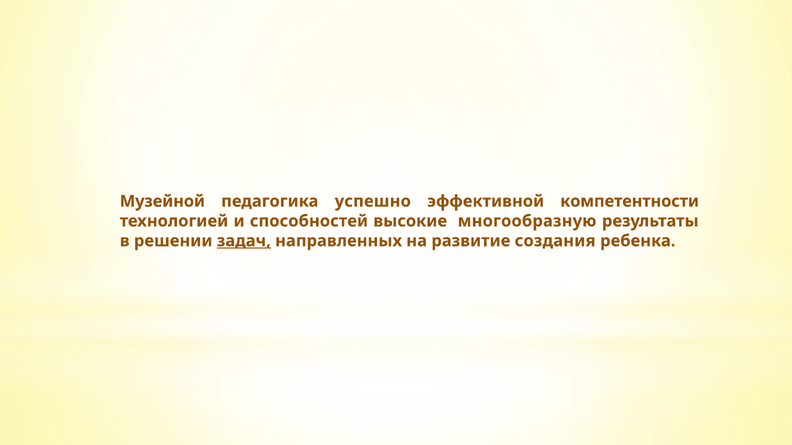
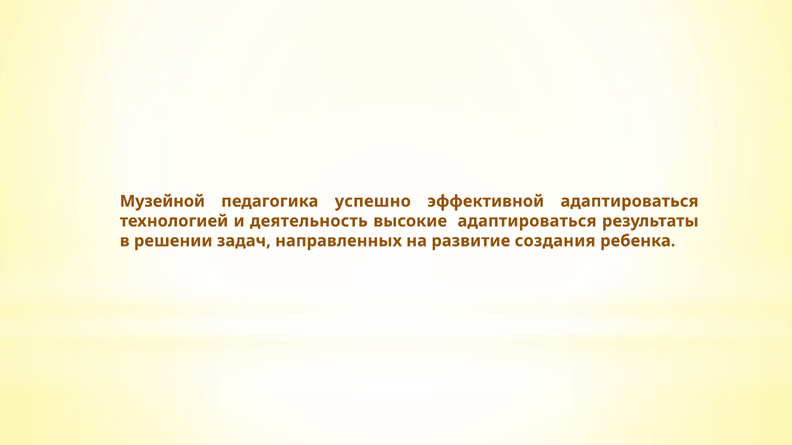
эффективной компетентности: компетентности -> адаптироваться
способностей: способностей -> деятельность
высокие многообразную: многообразную -> адаптироваться
задач underline: present -> none
